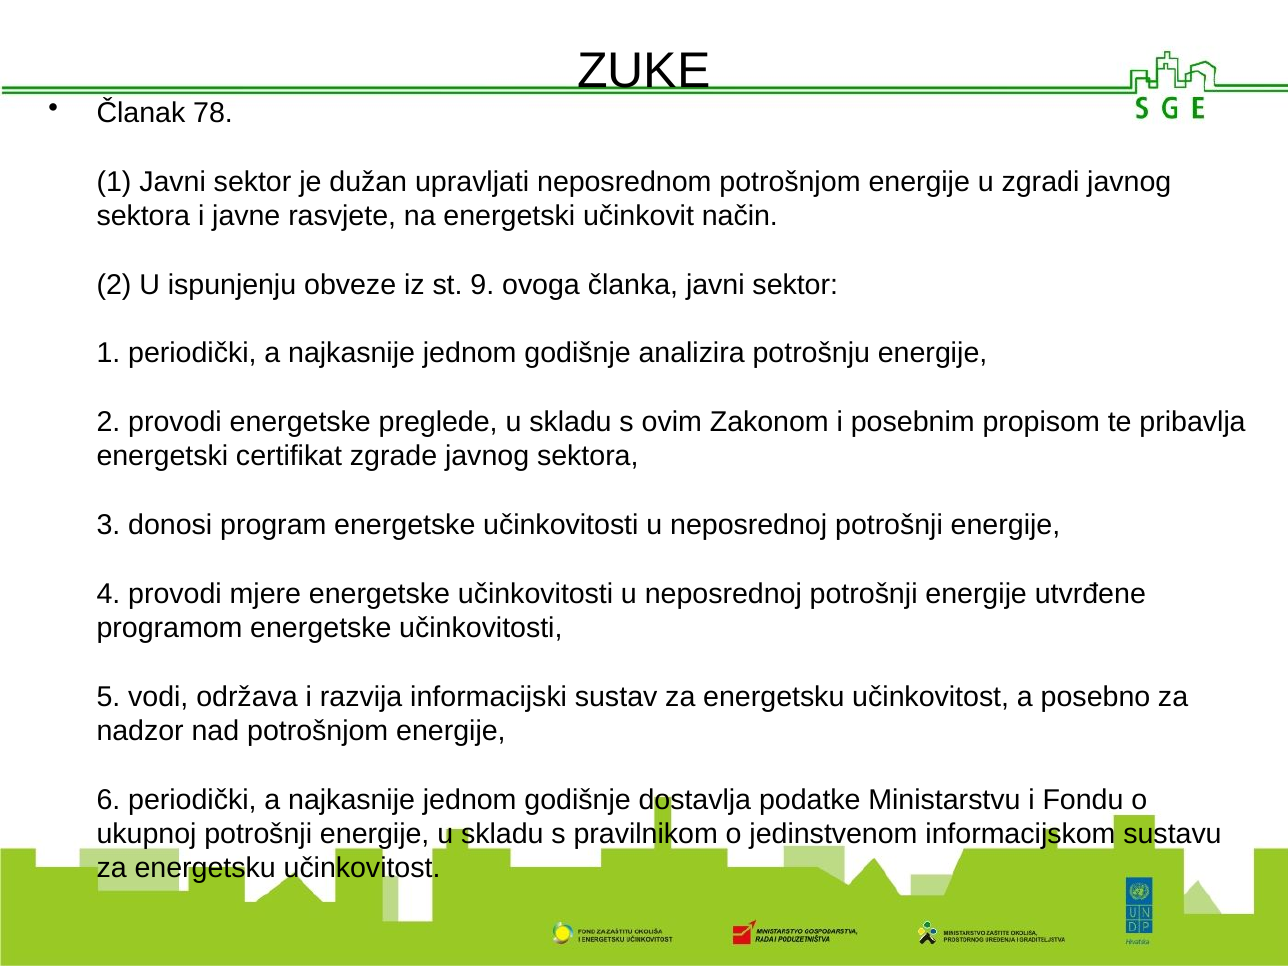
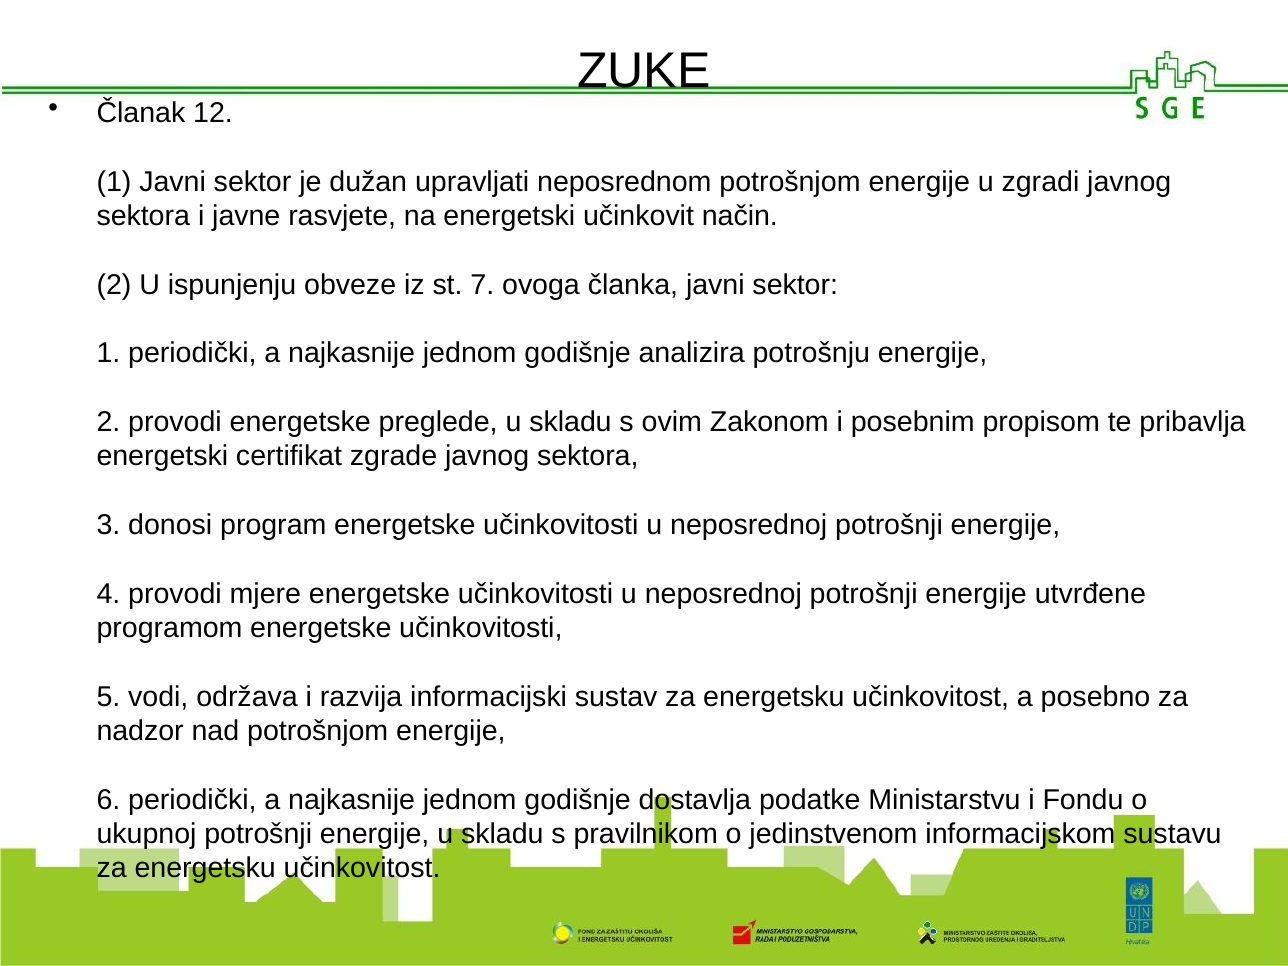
78: 78 -> 12
9: 9 -> 7
